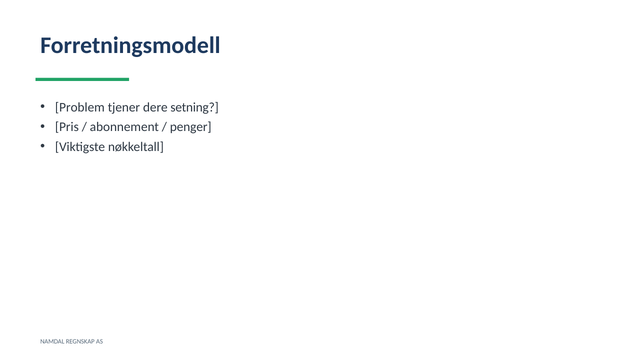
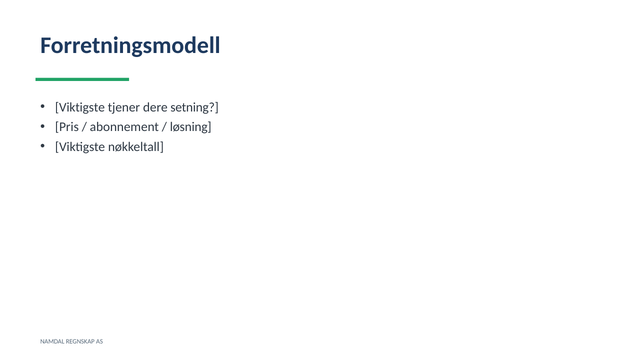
Problem at (80, 107): Problem -> Viktigste
penger: penger -> løsning
